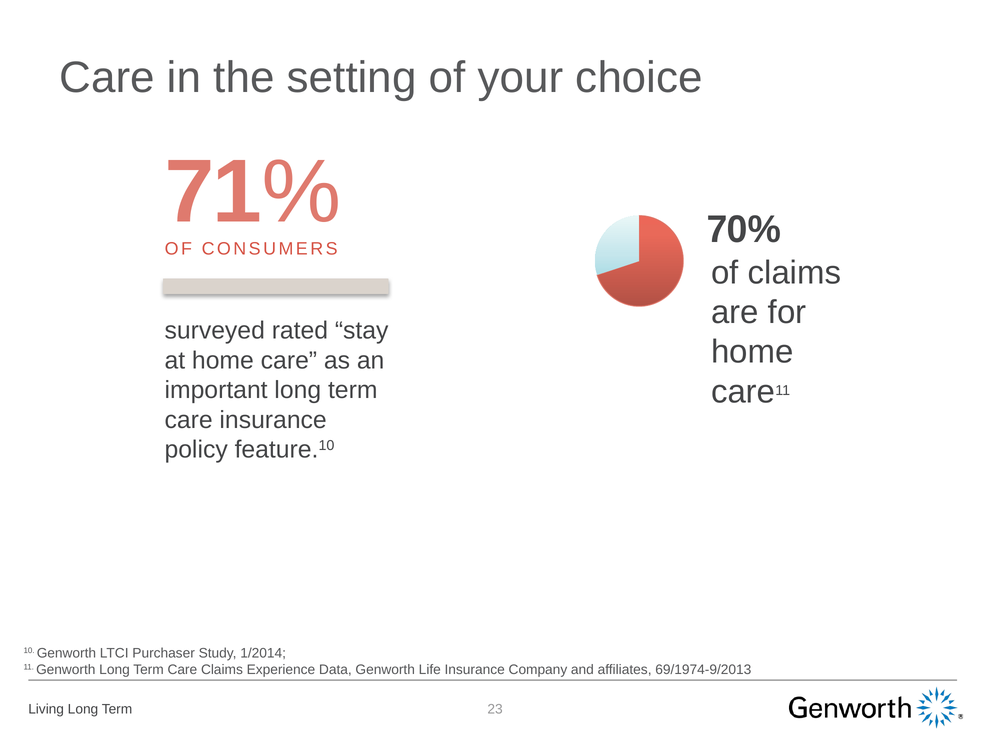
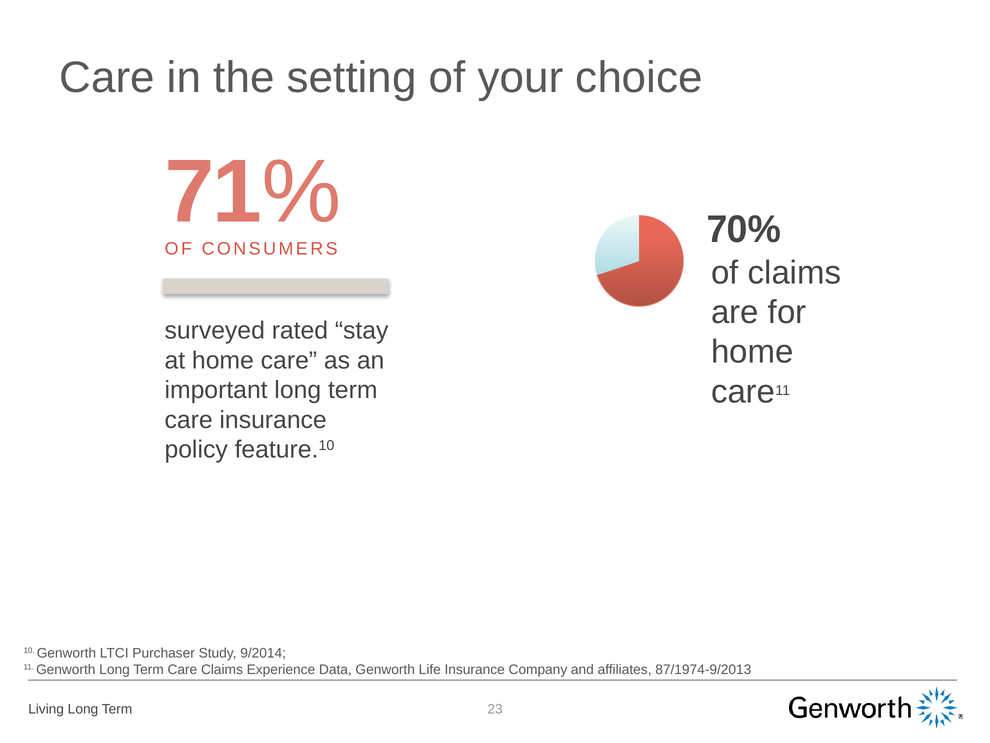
1/2014: 1/2014 -> 9/2014
69/1974-9/2013: 69/1974-9/2013 -> 87/1974-9/2013
